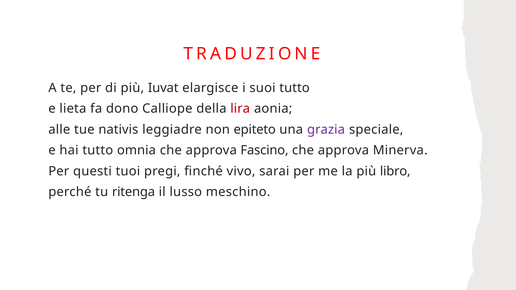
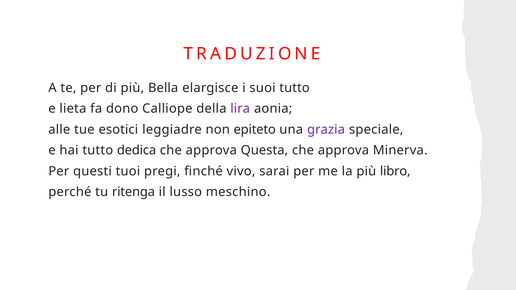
Iuvat: Iuvat -> Bella
lira colour: red -> purple
nativis: nativis -> esotici
omnia: omnia -> dedica
Fascino: Fascino -> Questa
